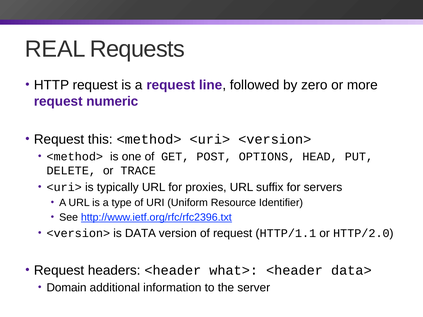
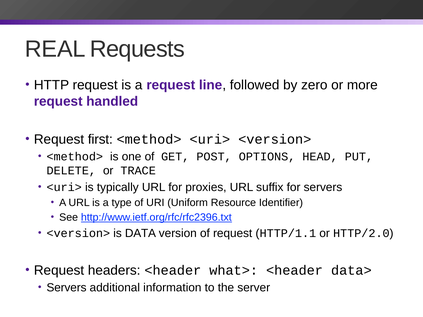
numeric: numeric -> handled
this: this -> first
Domain at (67, 288): Domain -> Servers
